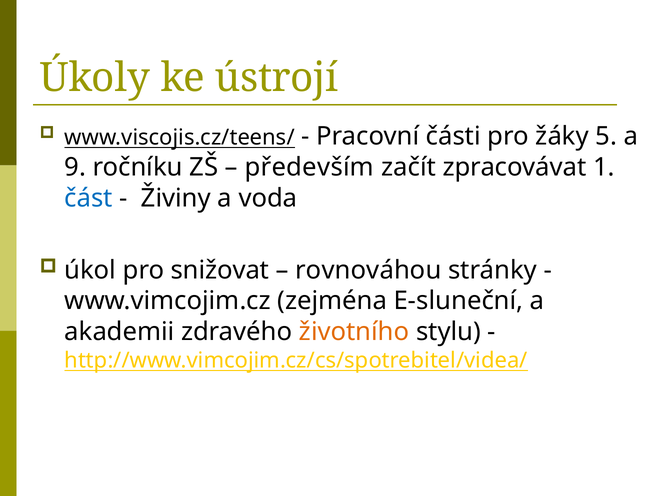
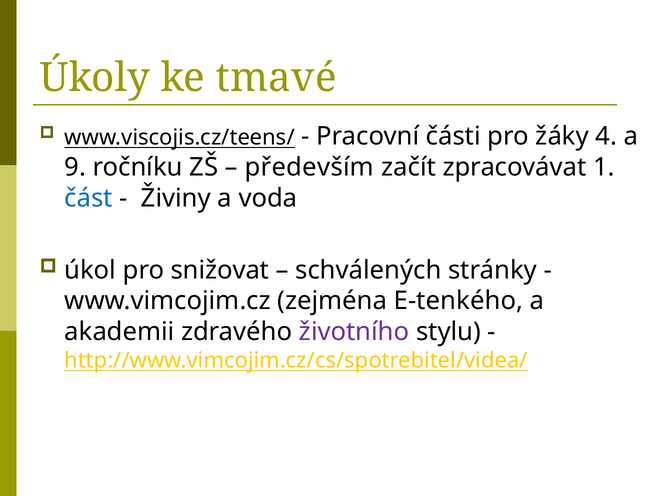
ústrojí: ústrojí -> tmavé
5: 5 -> 4
rovnováhou: rovnováhou -> schválených
E-sluneční: E-sluneční -> E-tenkého
životního colour: orange -> purple
